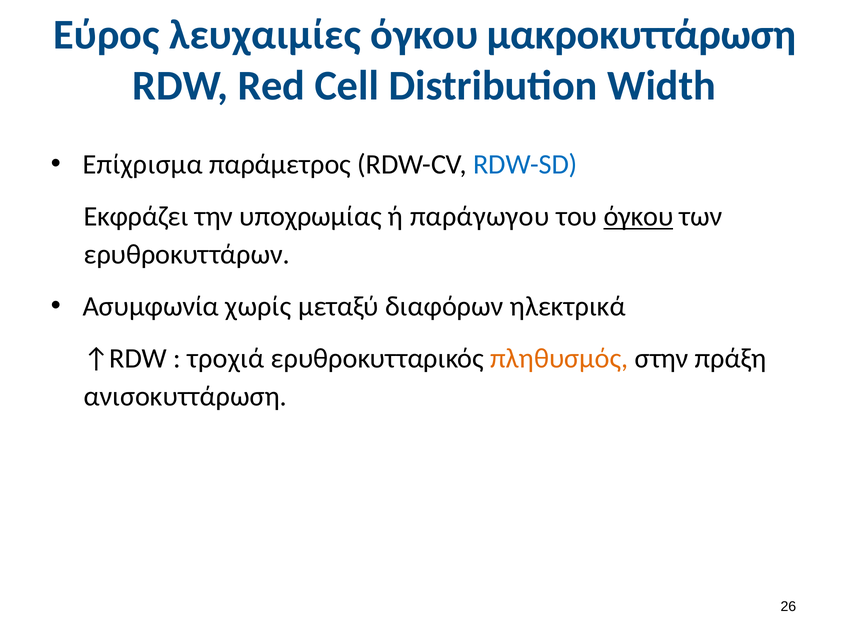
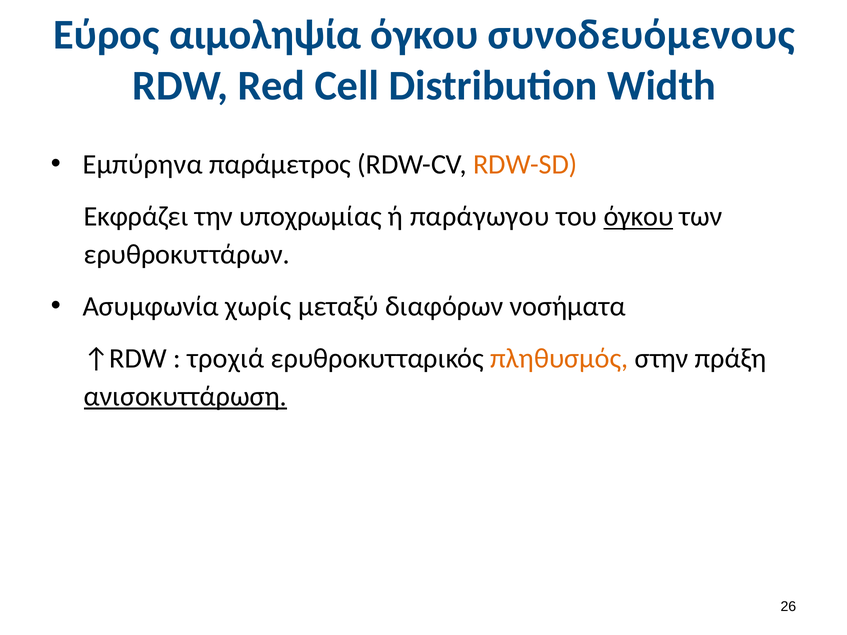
λευχαιμίες: λευχαιμίες -> αιμοληψία
μακροκυττάρωση: μακροκυττάρωση -> συνοδευόμενους
Επίχρισμα: Επίχρισμα -> Εμπύρηνα
RDW-SD colour: blue -> orange
ηλεκτρικά: ηλεκτρικά -> νοσήματα
ανισοκυττάρωση underline: none -> present
